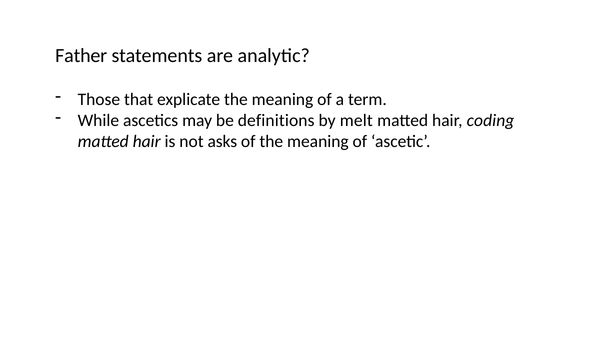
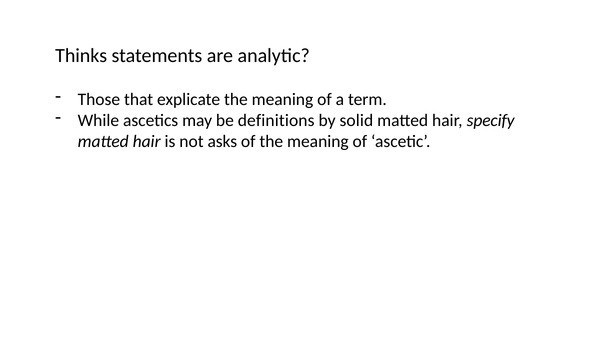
Father: Father -> Thinks
melt: melt -> solid
coding: coding -> specify
